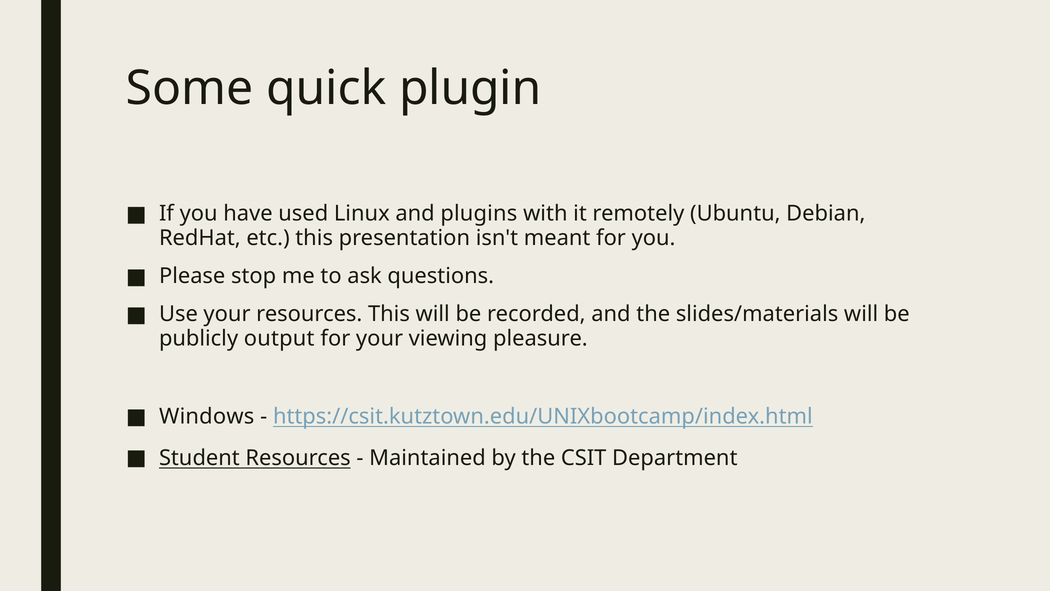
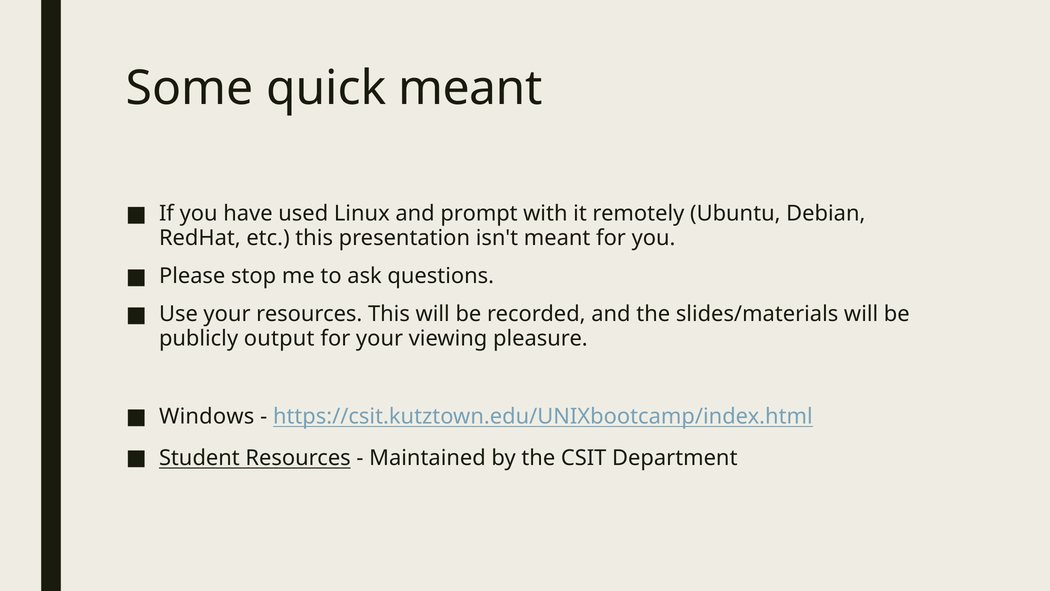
quick plugin: plugin -> meant
plugins: plugins -> prompt
